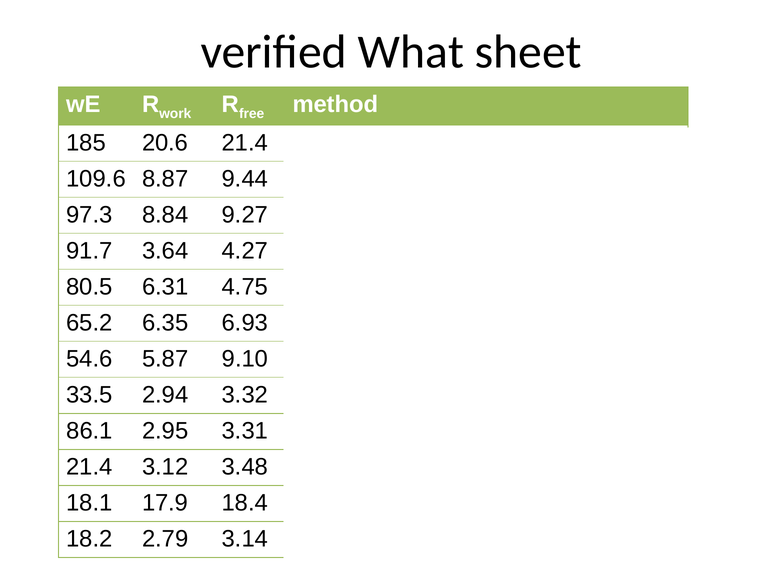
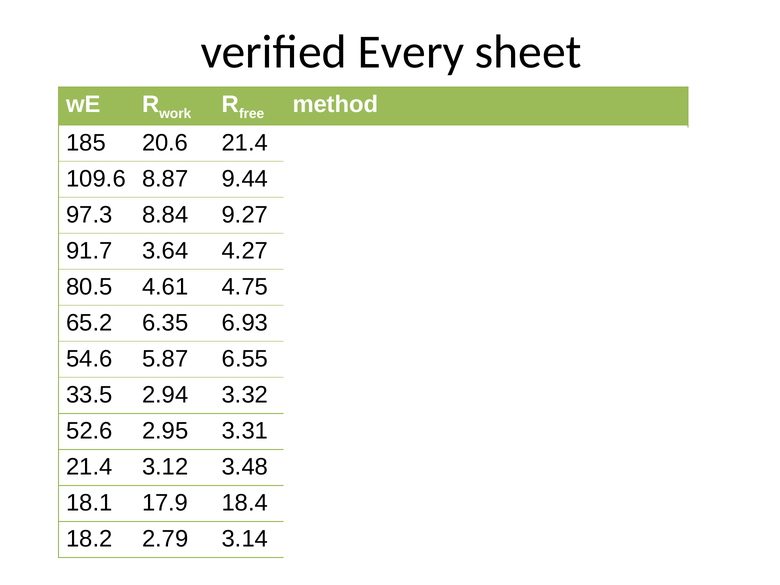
What: What -> Every
6.31: 6.31 -> 4.61
9.10: 9.10 -> 6.55
86.1: 86.1 -> 52.6
